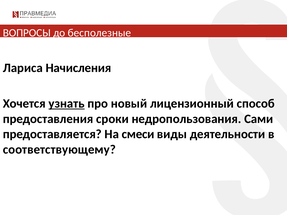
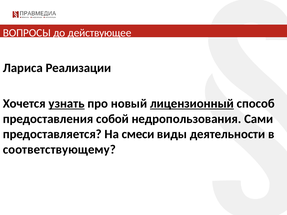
бесполезные: бесполезные -> действующее
Начисления: Начисления -> Реализации
лицензионный underline: none -> present
сроки: сроки -> собой
